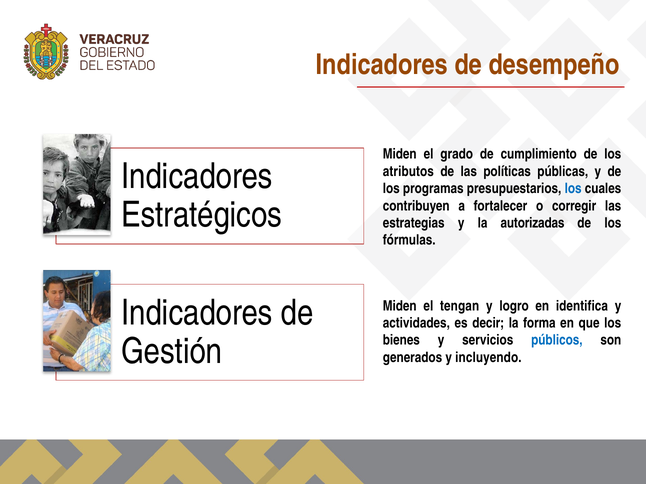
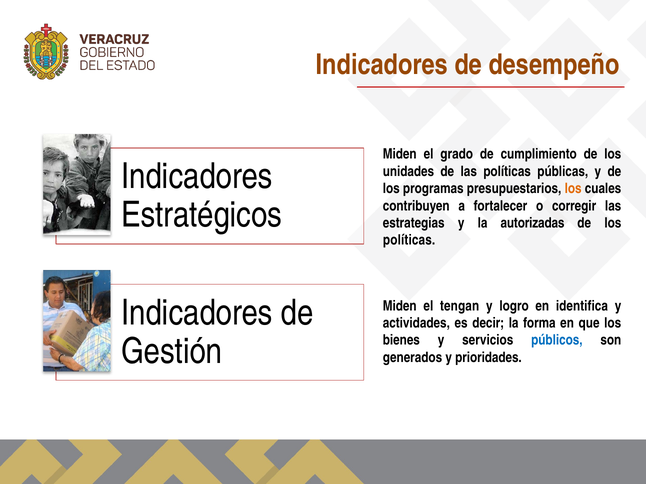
atributos: atributos -> unidades
los at (573, 189) colour: blue -> orange
fórmulas at (409, 240): fórmulas -> políticas
incluyendo: incluyendo -> prioridades
